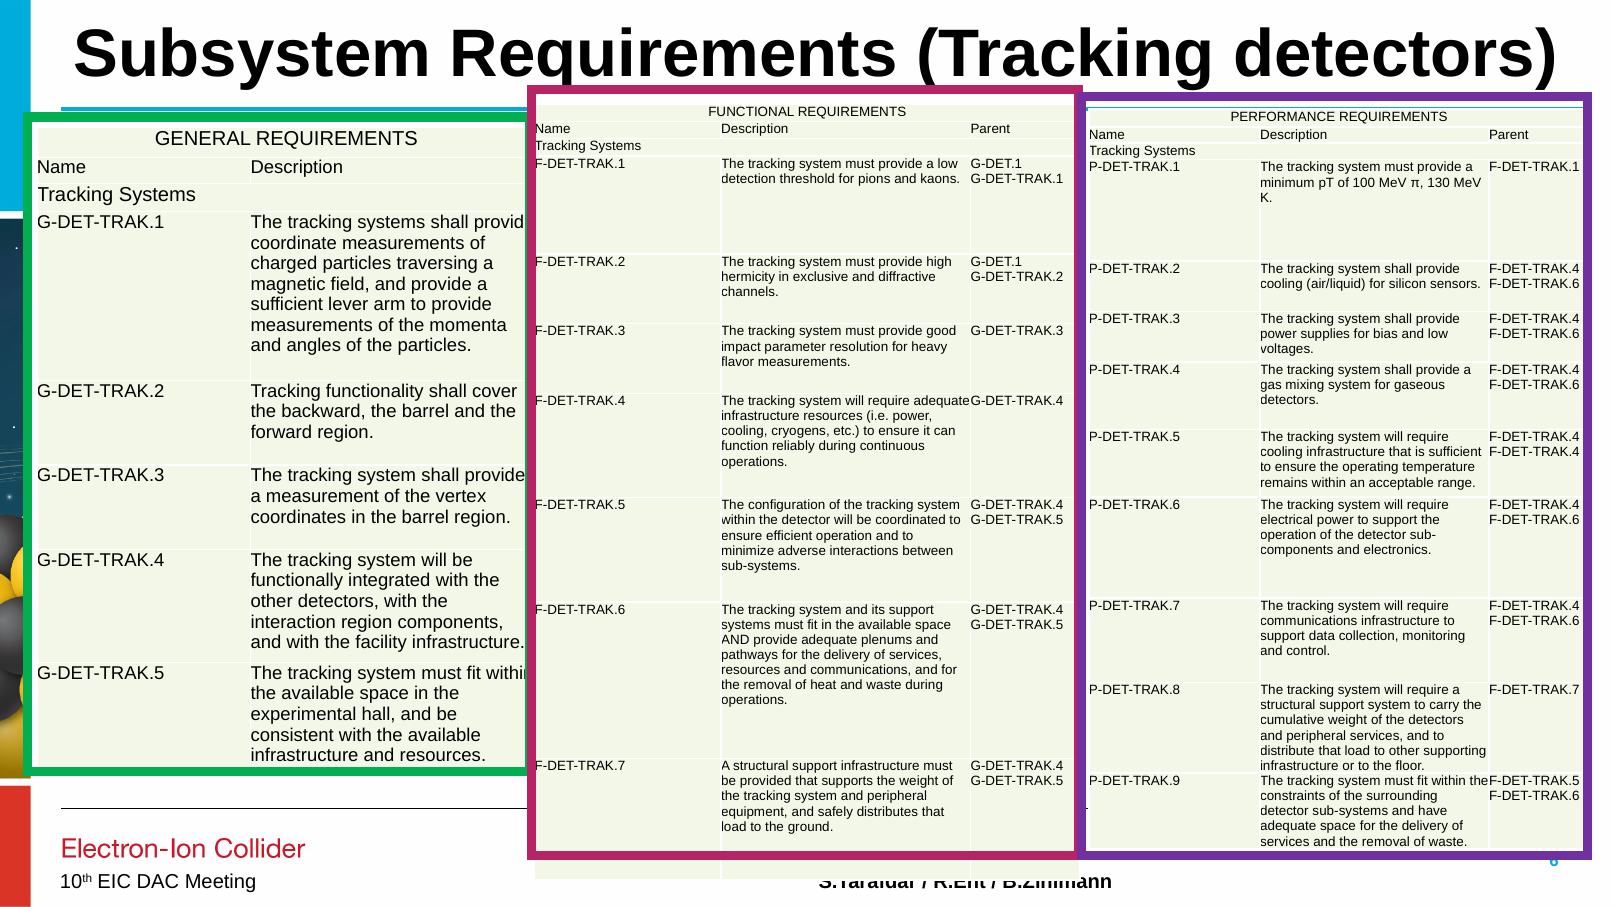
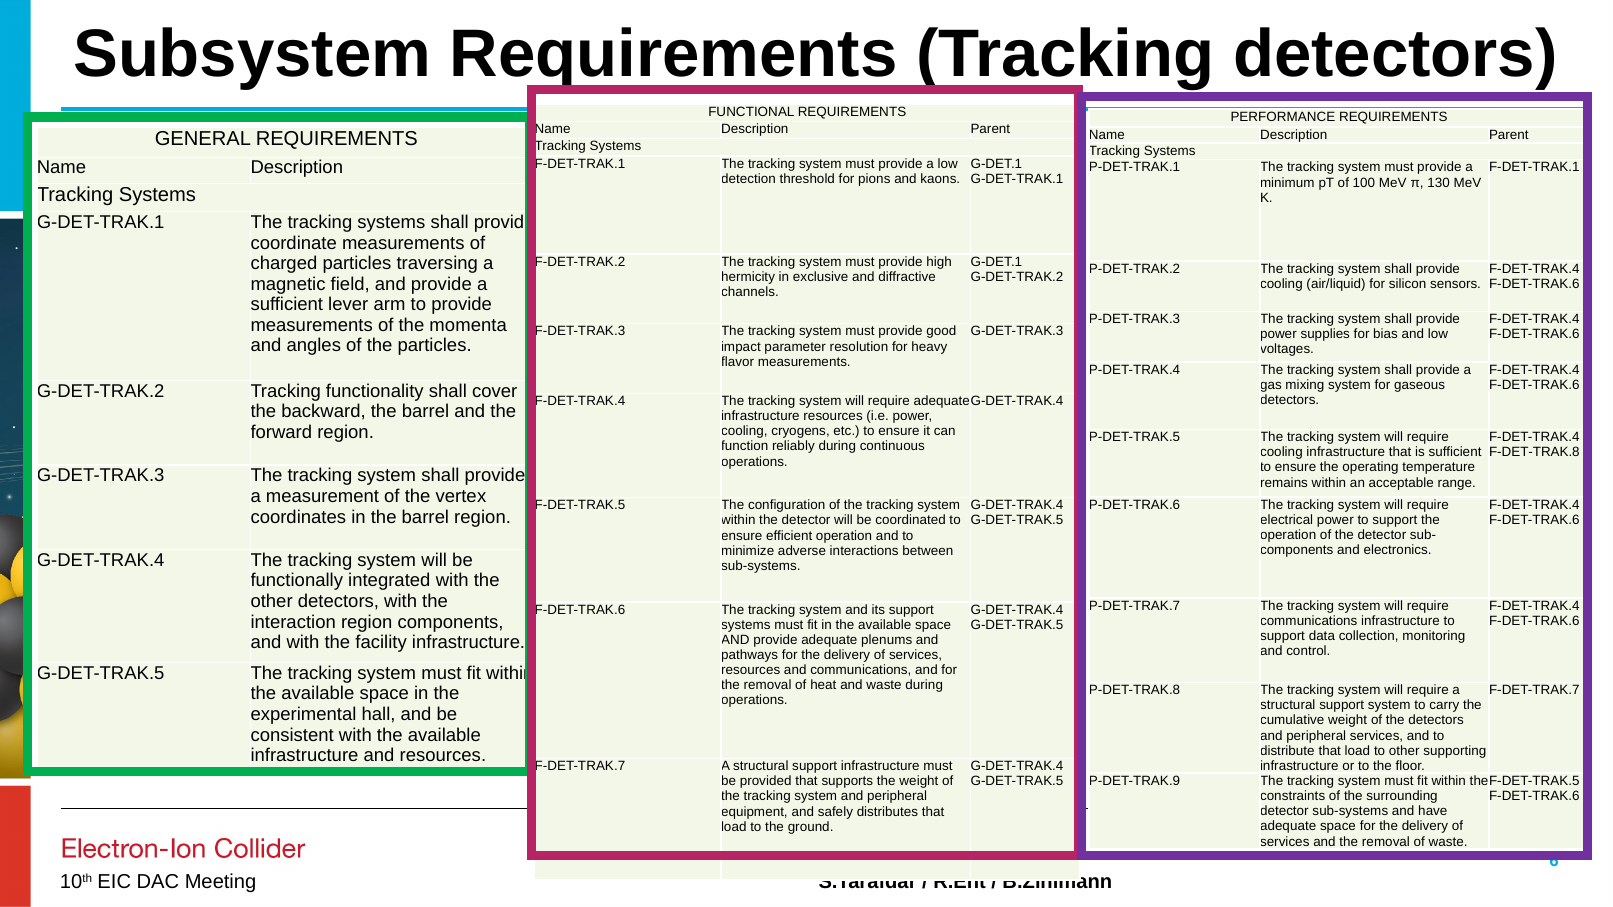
F-DET-TRAK.4 at (1534, 453): F-DET-TRAK.4 -> F-DET-TRAK.8
